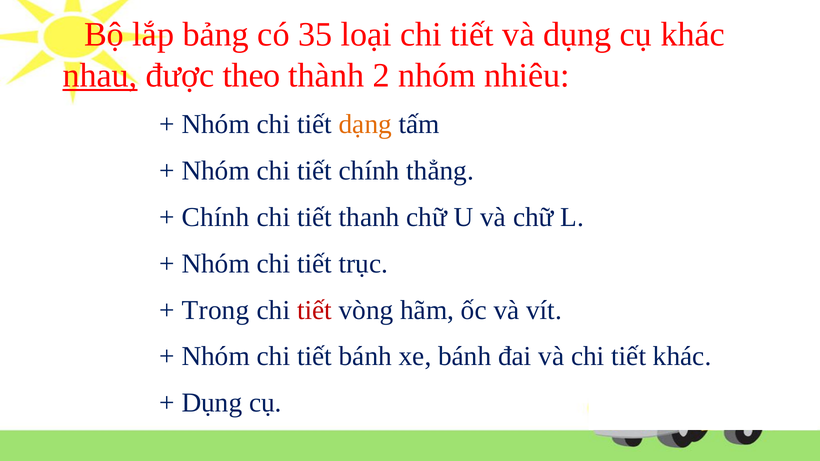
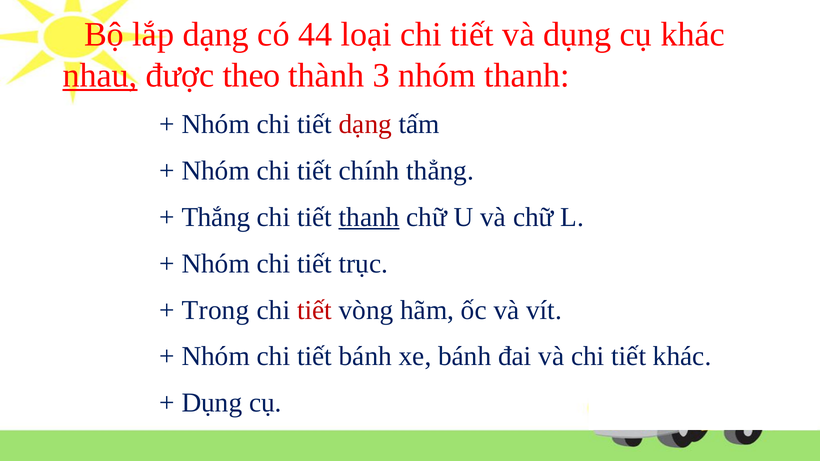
lắp bảng: bảng -> dạng
35: 35 -> 44
2: 2 -> 3
nhóm nhiêu: nhiêu -> thanh
dạng at (365, 124) colour: orange -> red
Chính at (216, 217): Chính -> Thắng
thanh at (369, 217) underline: none -> present
